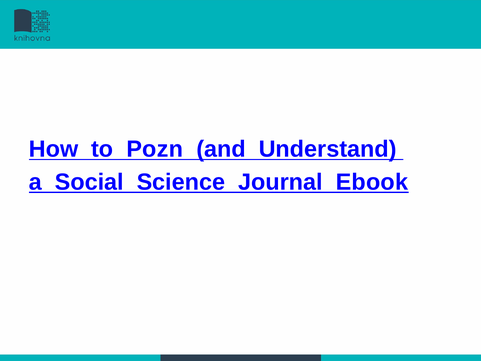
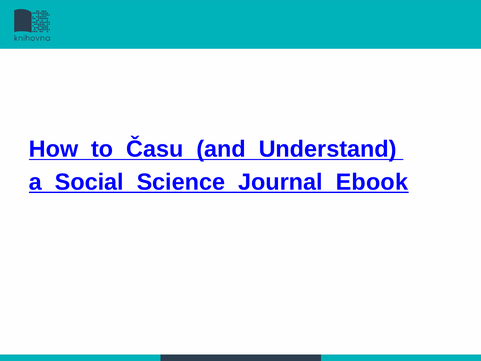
Pozn: Pozn -> Času
